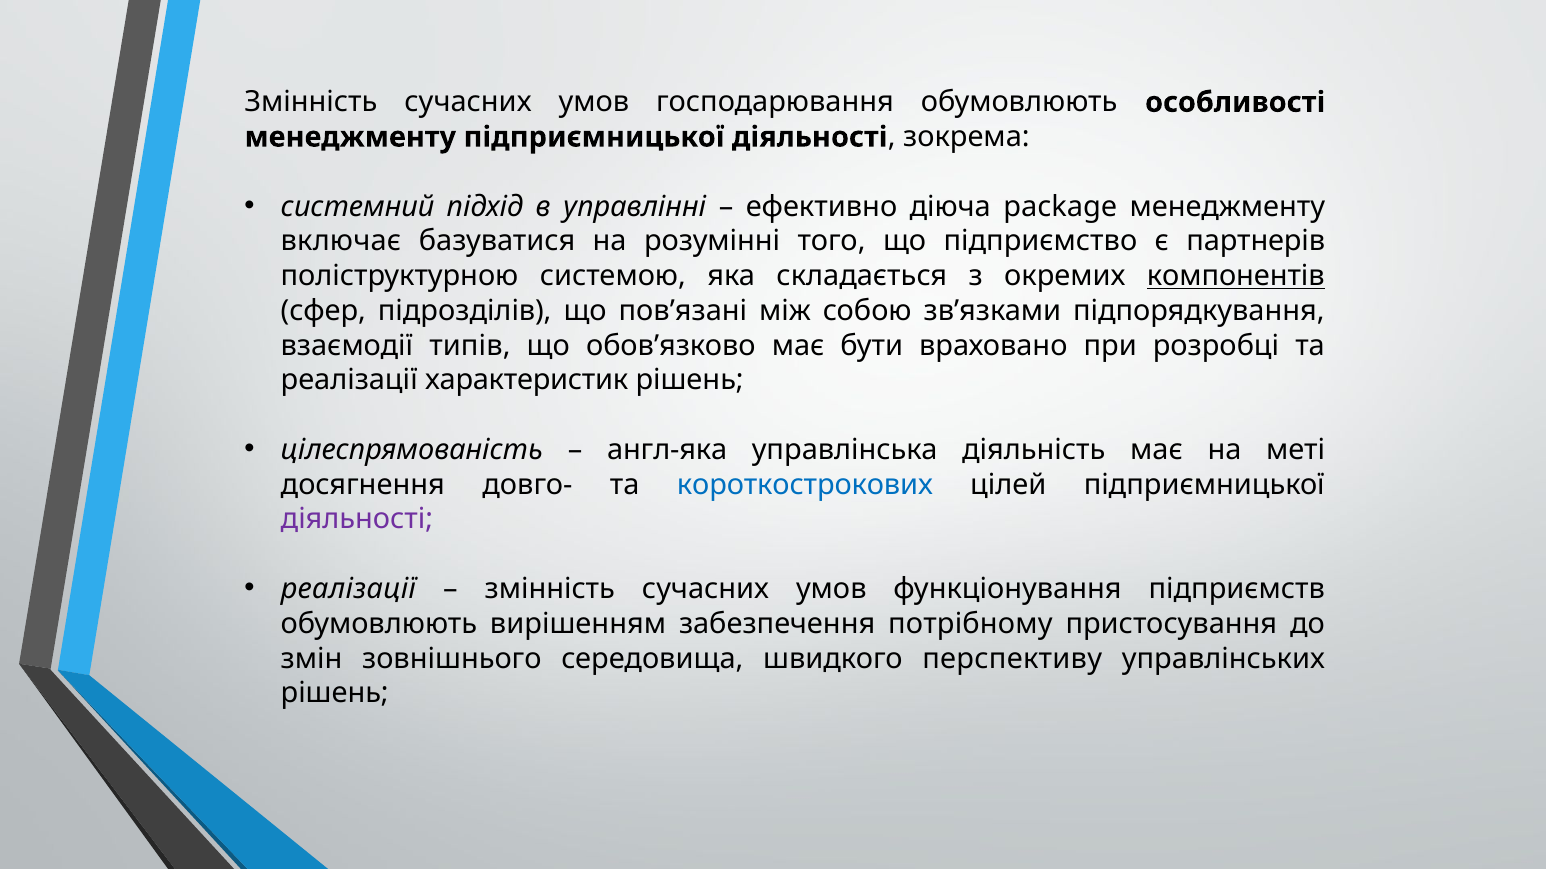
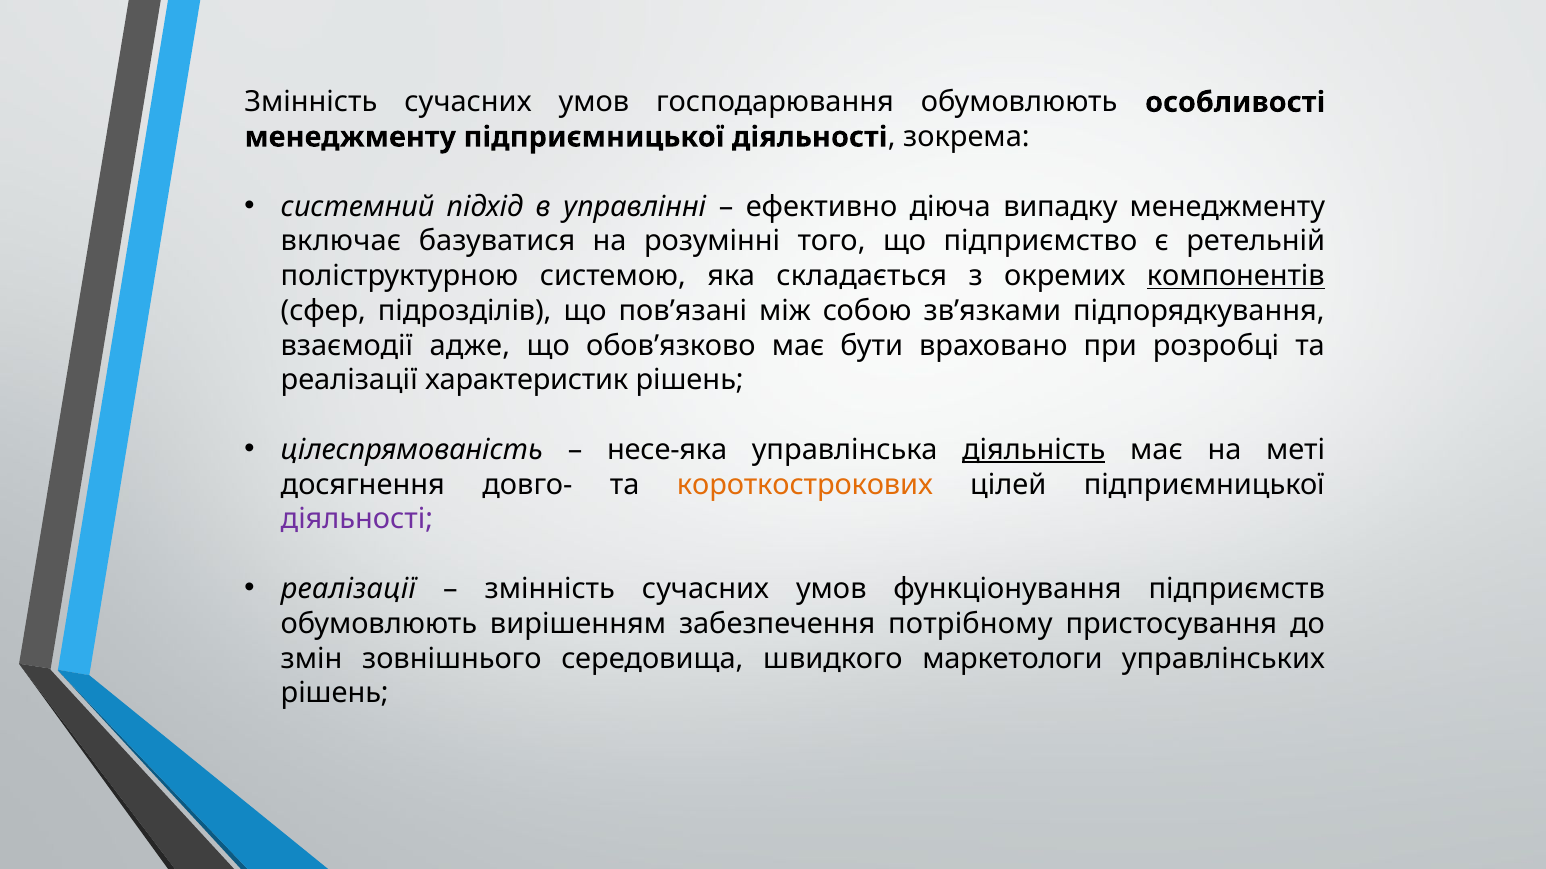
package: package -> випадку
партнерів: партнерів -> ретельній
типів: типів -> адже
англ-яка: англ-яка -> несе-яка
діяльність underline: none -> present
короткострокових colour: blue -> orange
перспективу: перспективу -> маркетологи
